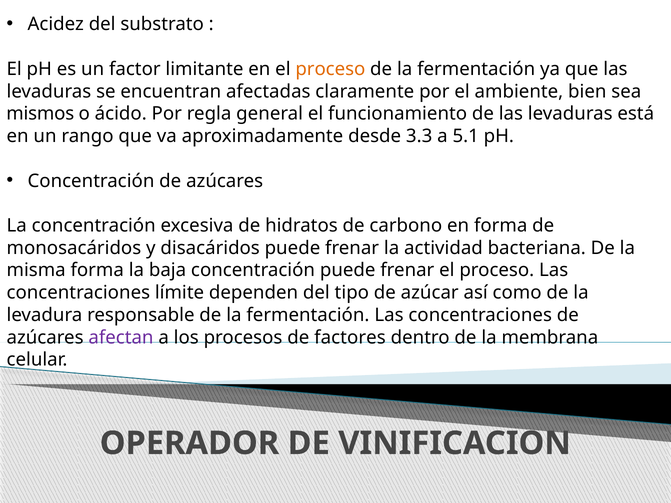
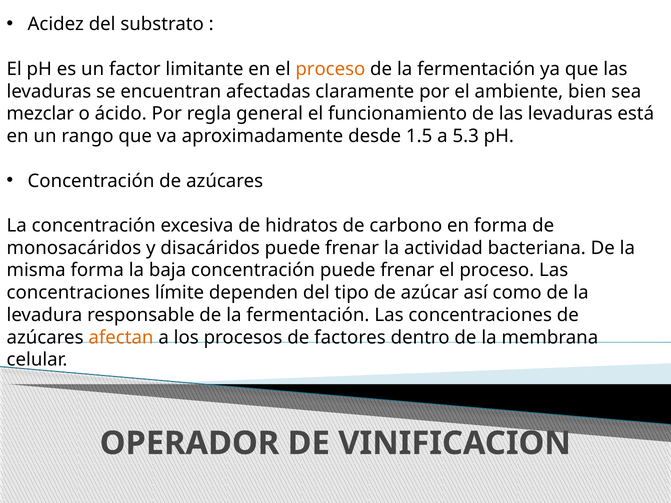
mismos: mismos -> mezclar
3.3: 3.3 -> 1.5
5.1: 5.1 -> 5.3
afectan colour: purple -> orange
